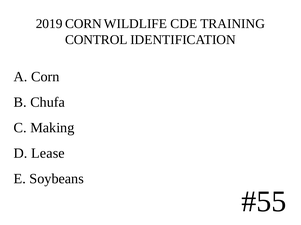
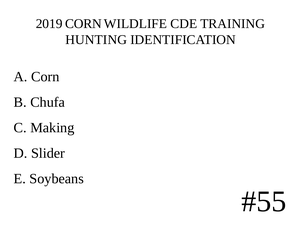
CONTROL: CONTROL -> HUNTING
Lease: Lease -> Slider
